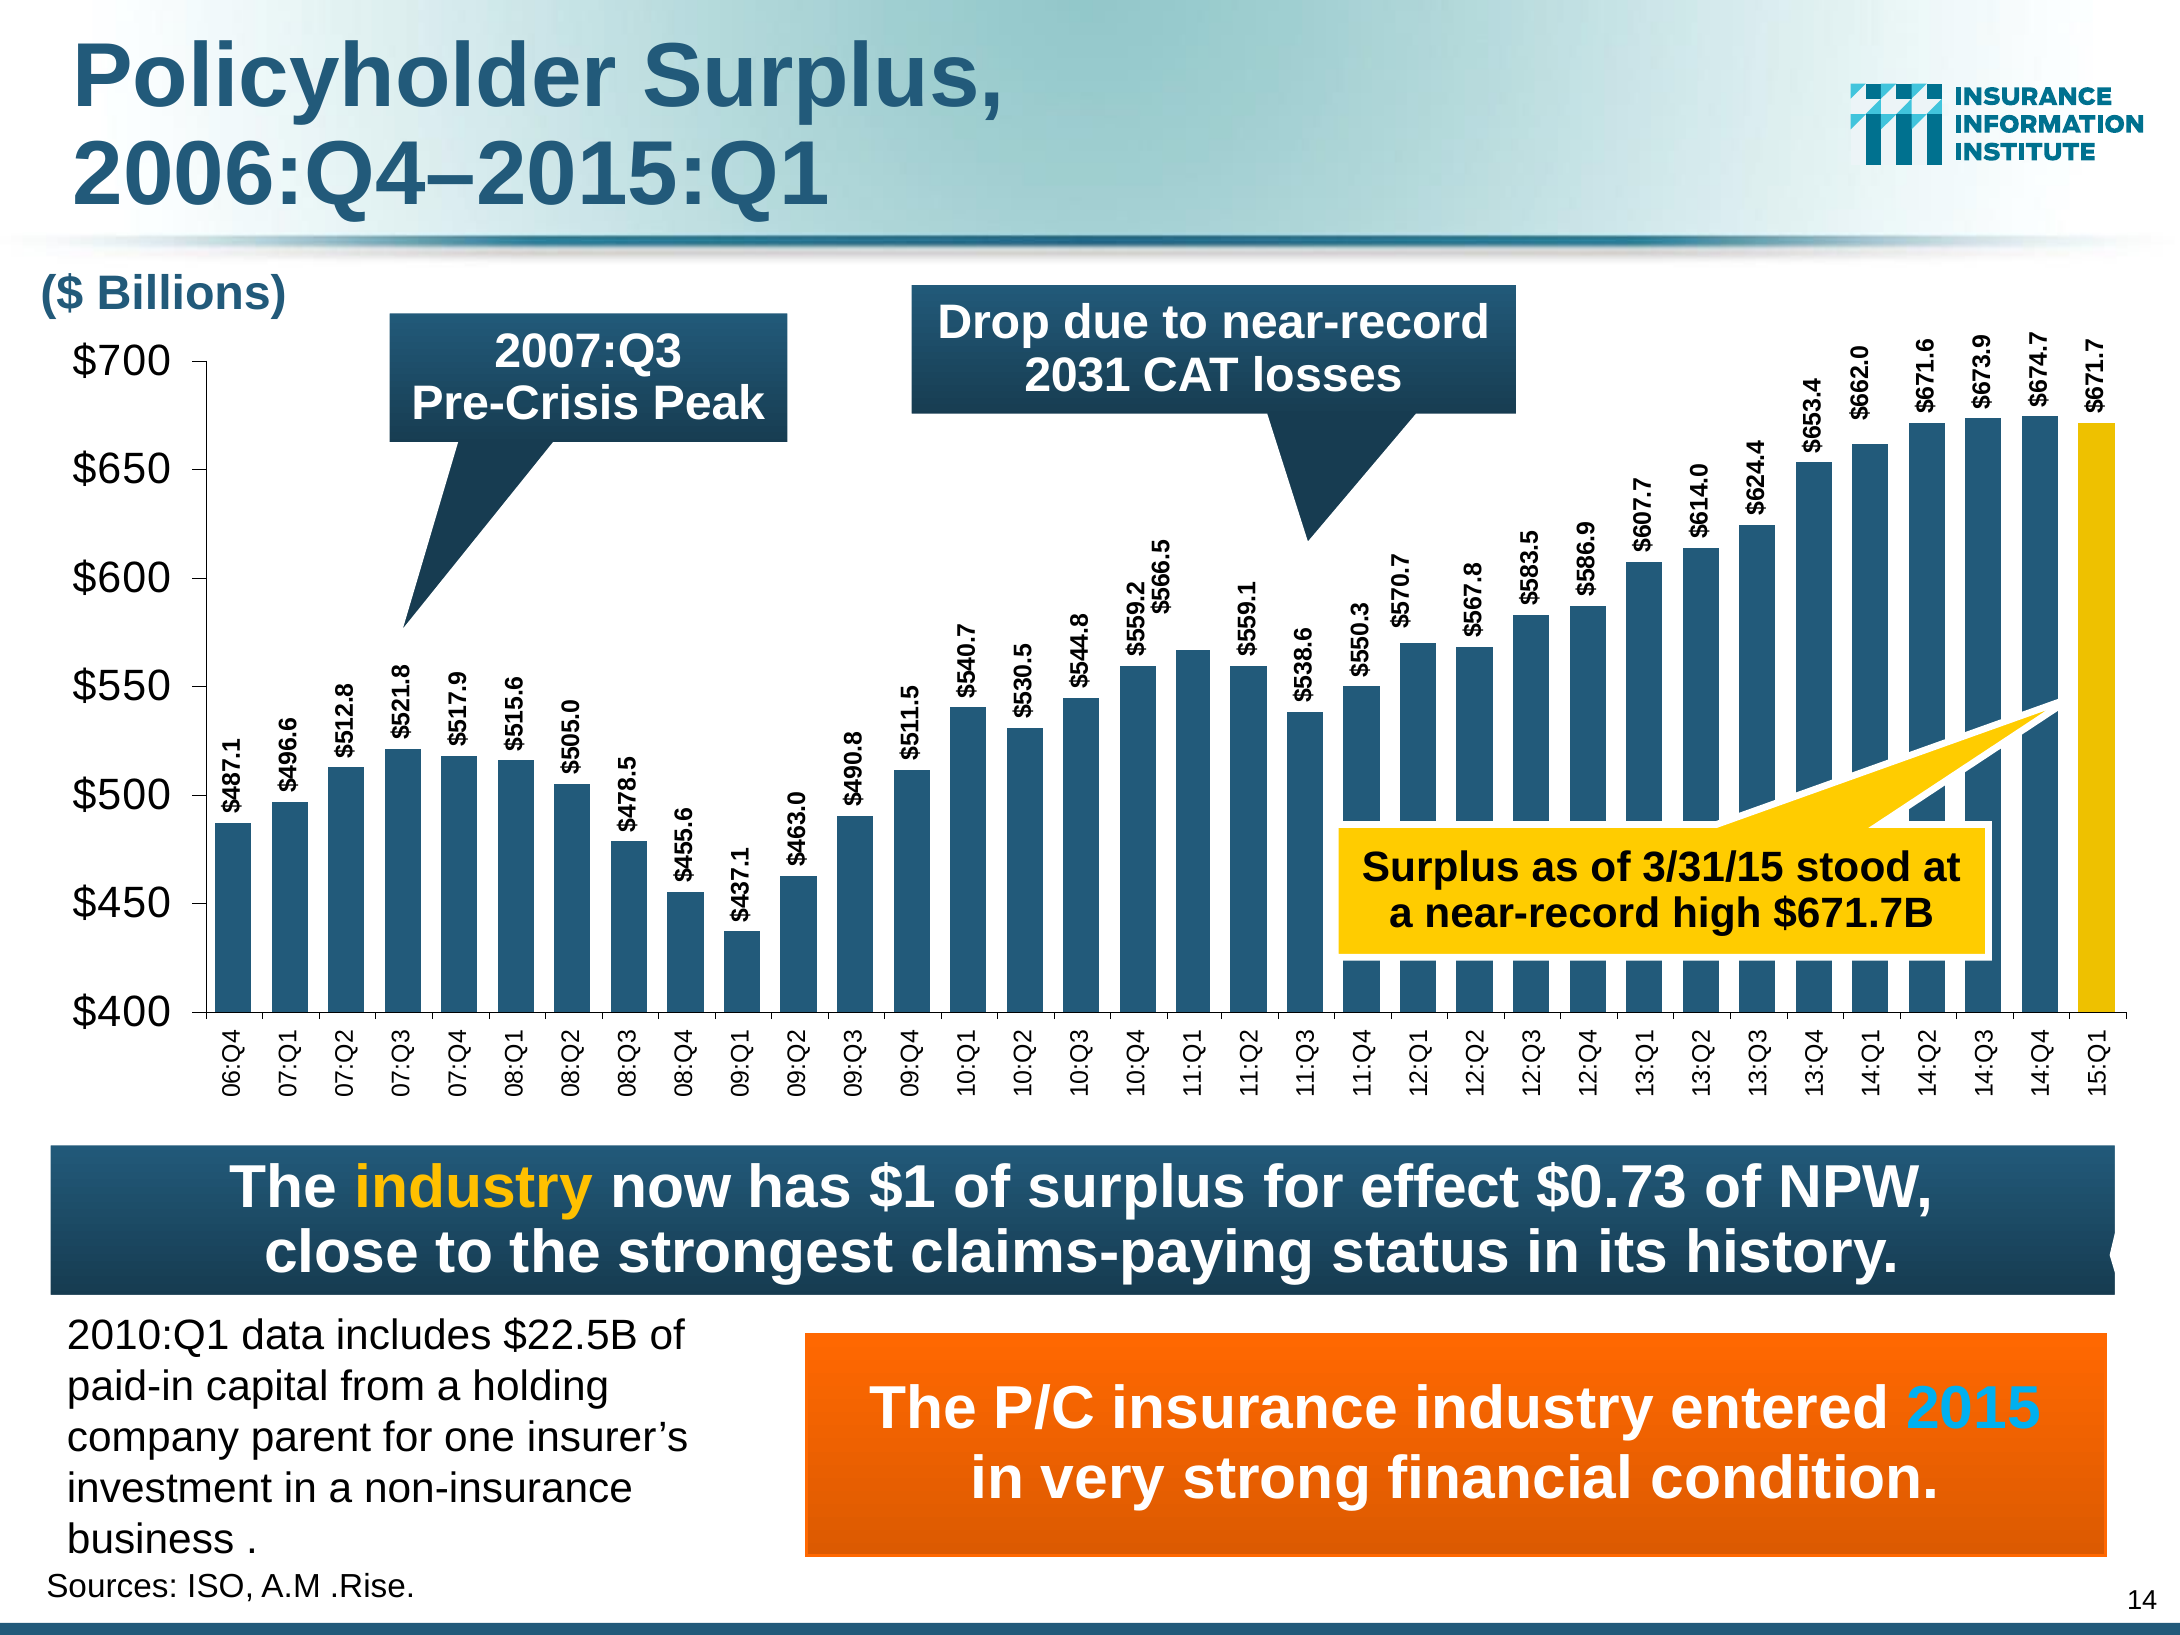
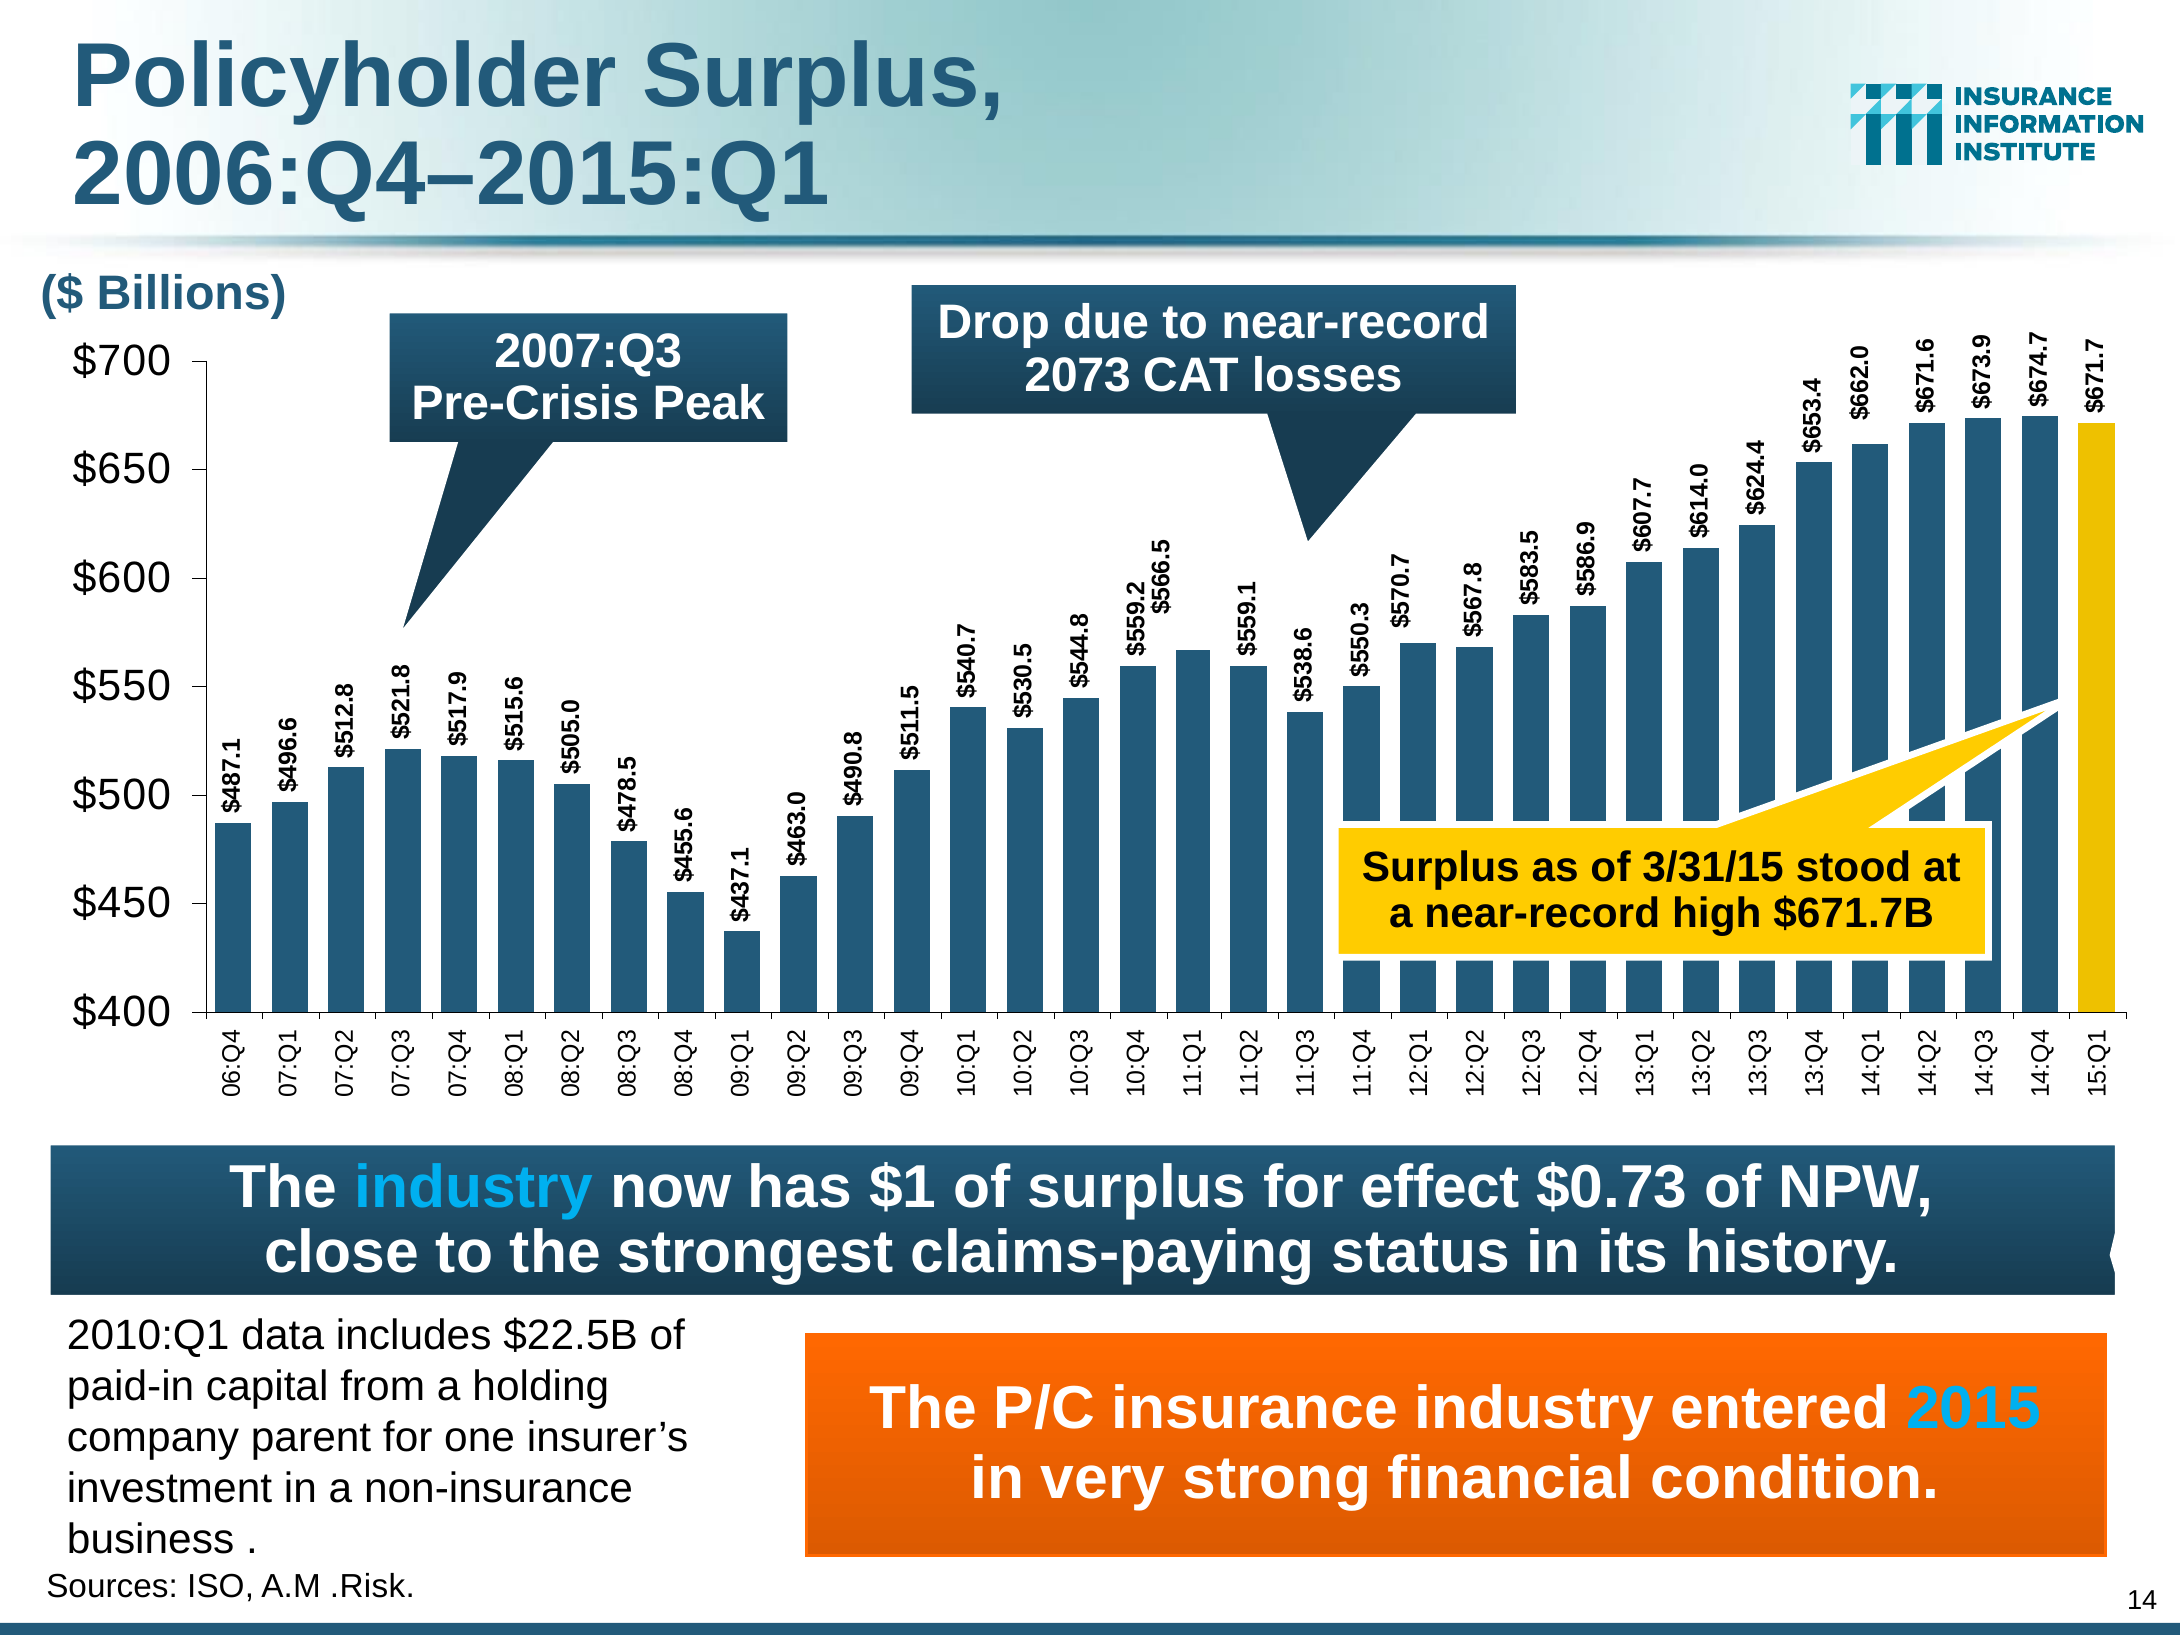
2031: 2031 -> 2073
industry at (474, 1187) colour: yellow -> light blue
.Rise: .Rise -> .Risk
